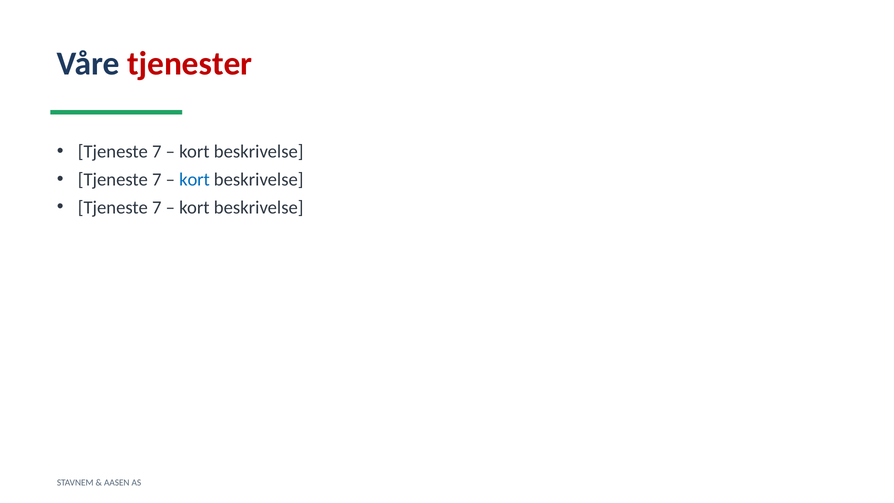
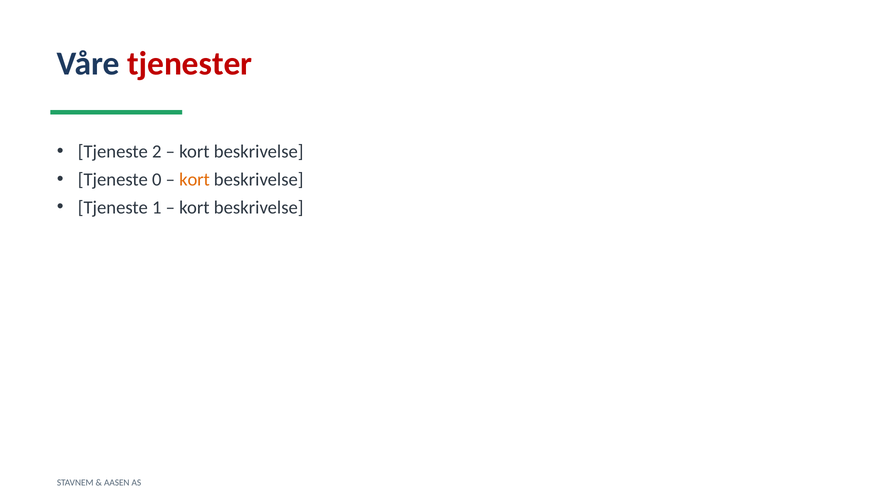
7 at (157, 151): 7 -> 2
7 at (157, 179): 7 -> 0
kort at (194, 179) colour: blue -> orange
7 at (157, 207): 7 -> 1
